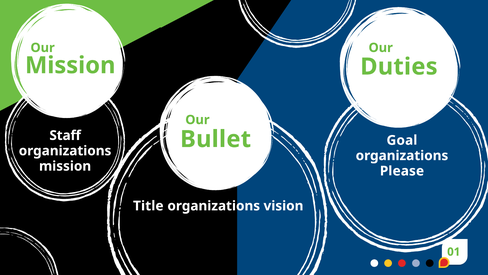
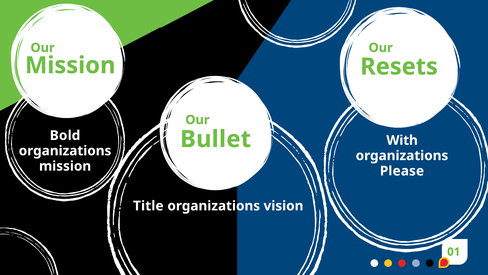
Duties: Duties -> Resets
Staff: Staff -> Bold
Goal: Goal -> With
